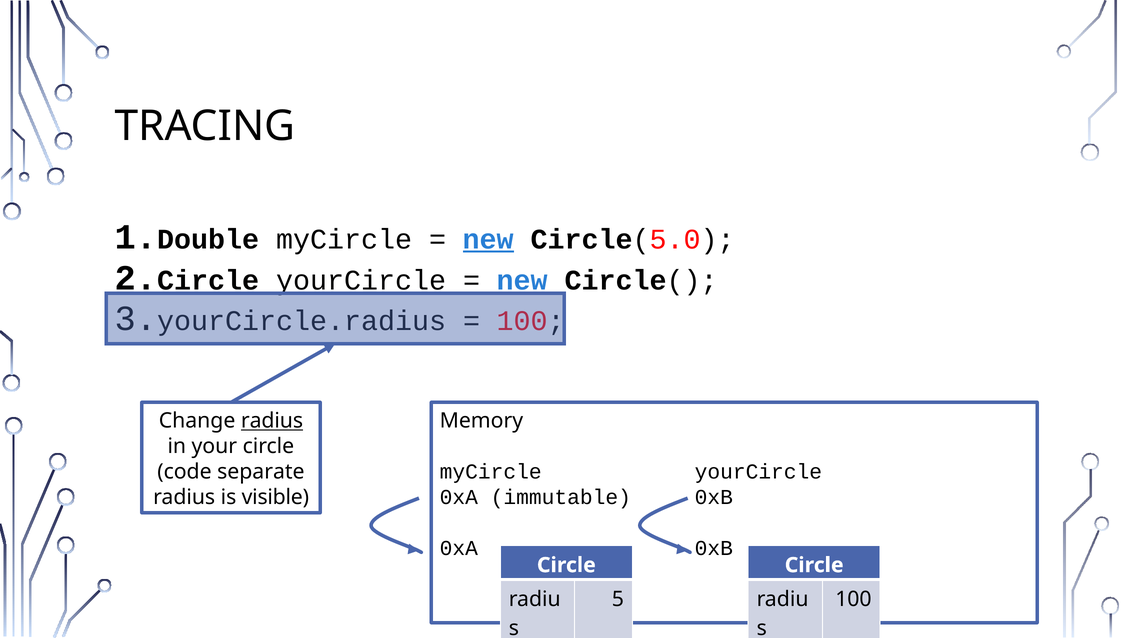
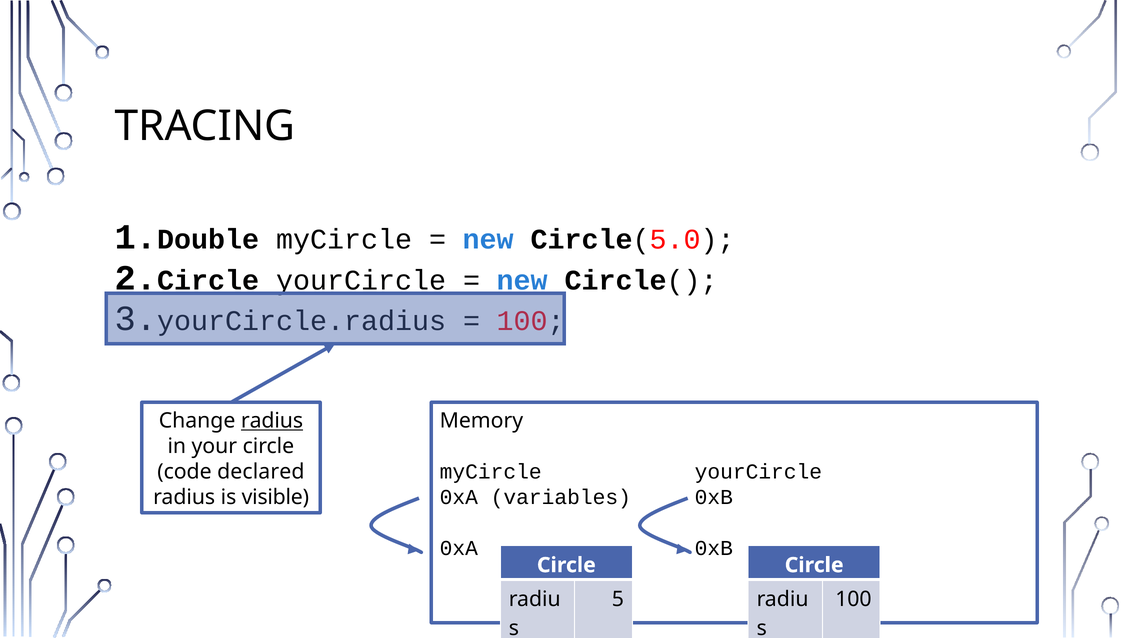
new at (488, 239) underline: present -> none
separate: separate -> declared
immutable: immutable -> variables
